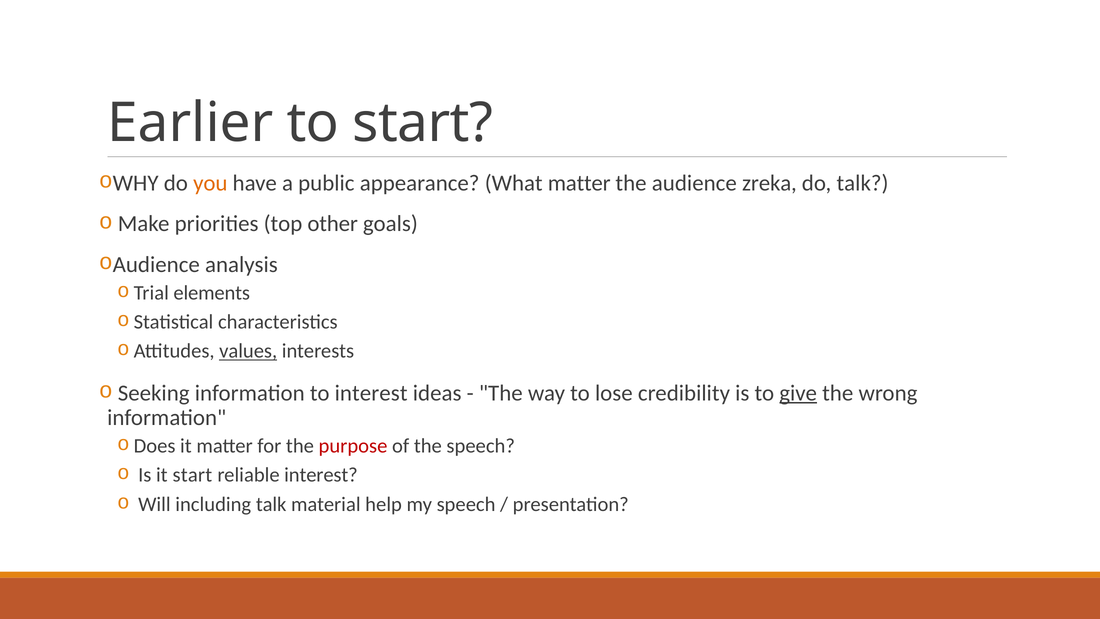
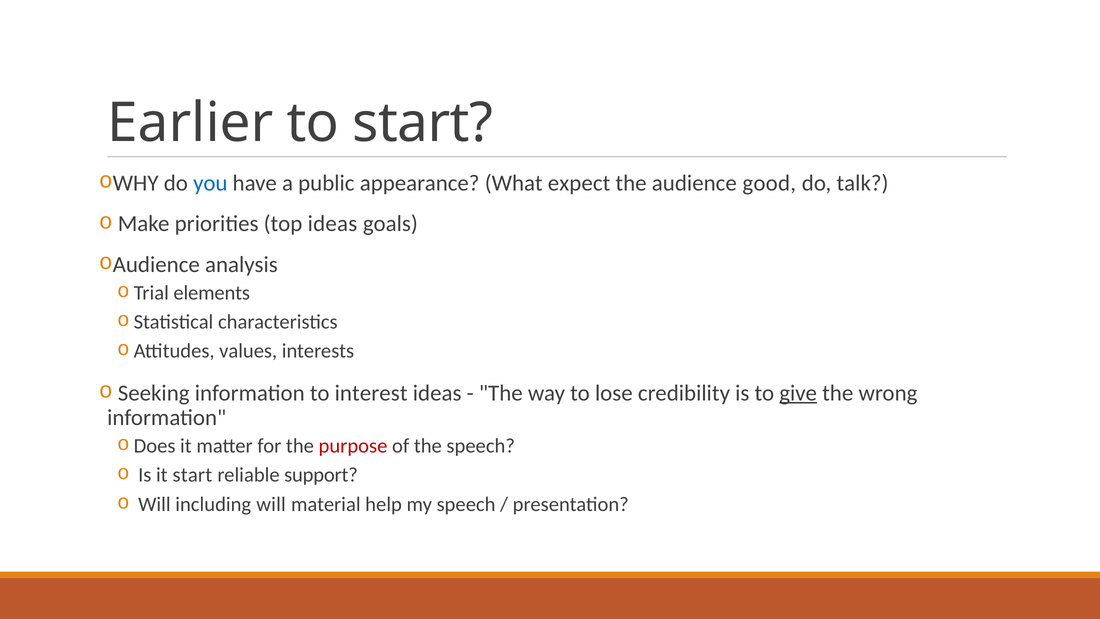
you colour: orange -> blue
What matter: matter -> expect
zreka: zreka -> good
top other: other -> ideas
values underline: present -> none
reliable interest: interest -> support
including talk: talk -> will
